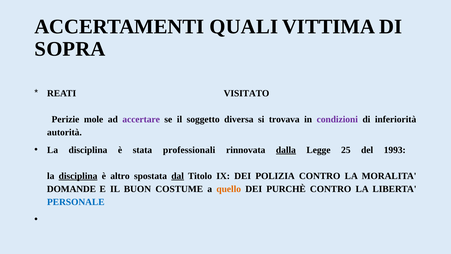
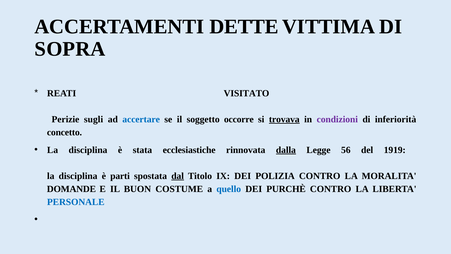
QUALI: QUALI -> DETTE
mole: mole -> sugli
accertare colour: purple -> blue
diversa: diversa -> occorre
trovava underline: none -> present
autorità: autorità -> concetto
professionali: professionali -> ecclesiastiche
25: 25 -> 56
1993: 1993 -> 1919
disciplina at (78, 176) underline: present -> none
altro: altro -> parti
quello colour: orange -> blue
